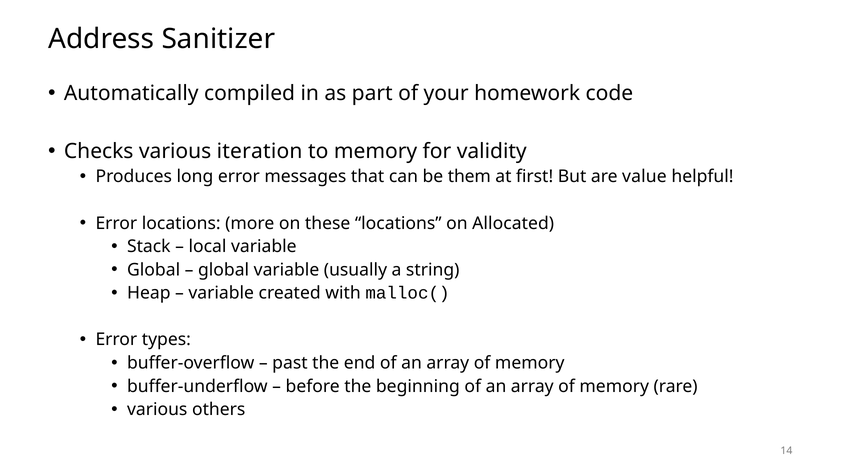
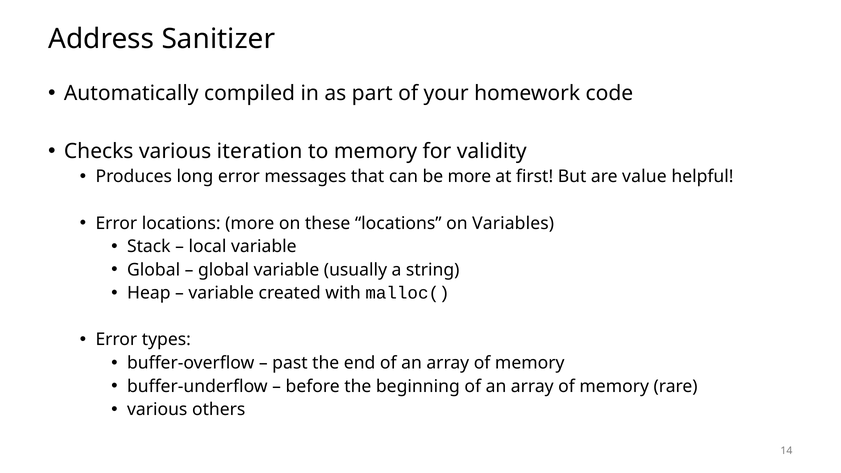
be them: them -> more
Allocated: Allocated -> Variables
